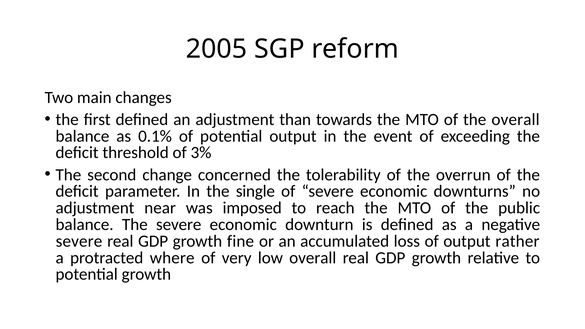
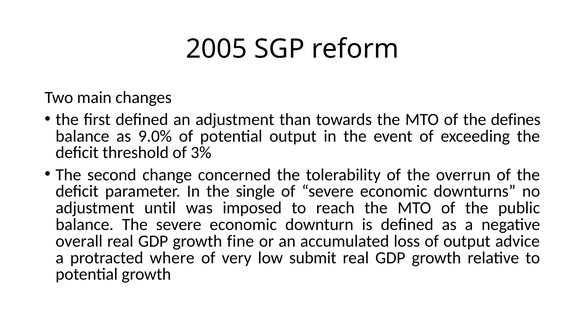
the overall: overall -> defines
0.1%: 0.1% -> 9.0%
near: near -> until
severe at (79, 241): severe -> overall
rather: rather -> advice
low overall: overall -> submit
